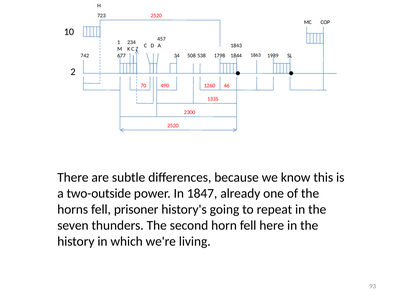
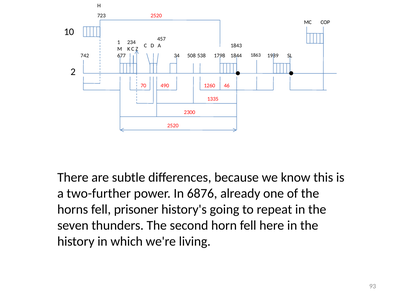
two-outside: two-outside -> two-further
1847: 1847 -> 6876
